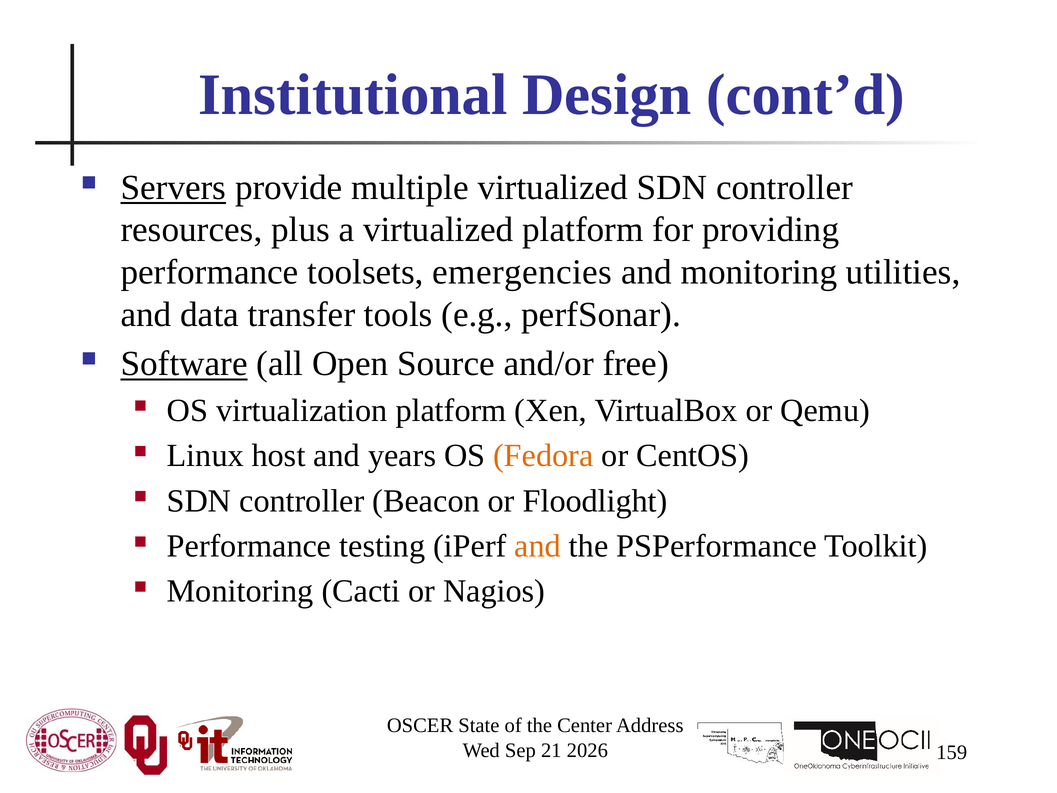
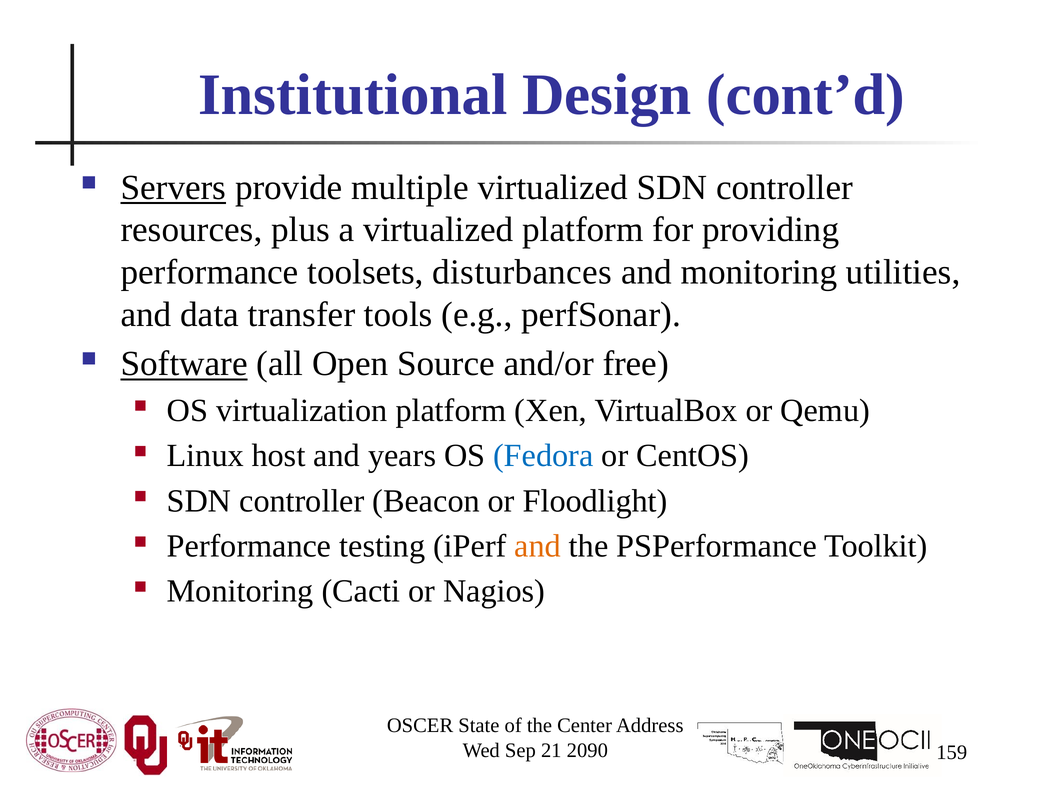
emergencies: emergencies -> disturbances
Fedora colour: orange -> blue
2026: 2026 -> 2090
